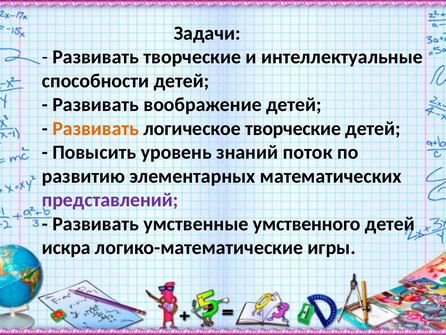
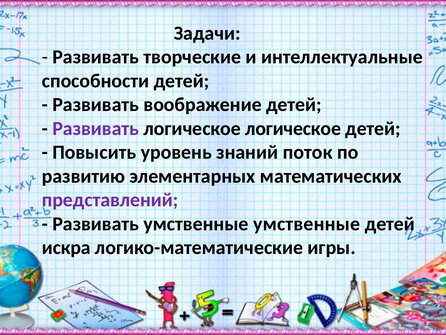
Развивать at (96, 128) colour: orange -> purple
логическое творческие: творческие -> логическое
умственные умственного: умственного -> умственные
